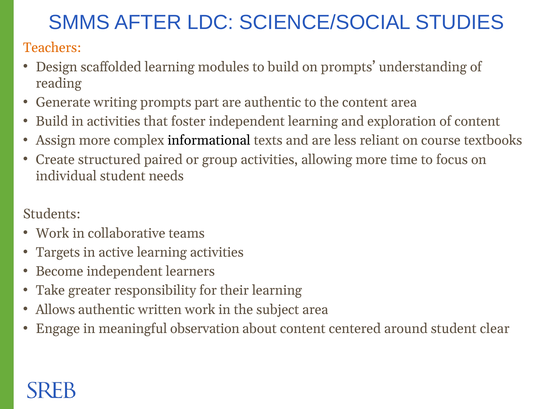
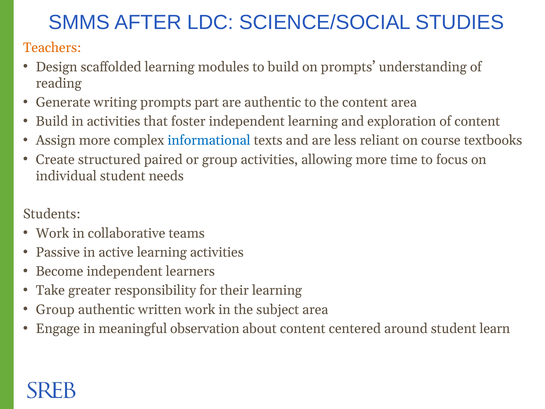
informational colour: black -> blue
Targets: Targets -> Passive
Allows at (55, 309): Allows -> Group
clear: clear -> learn
